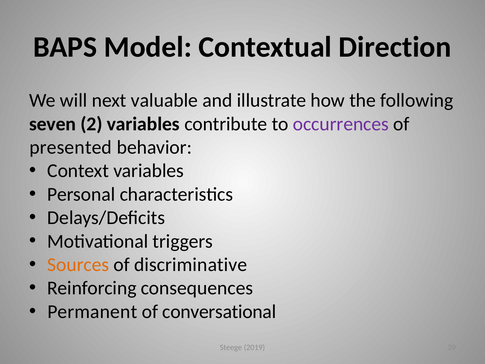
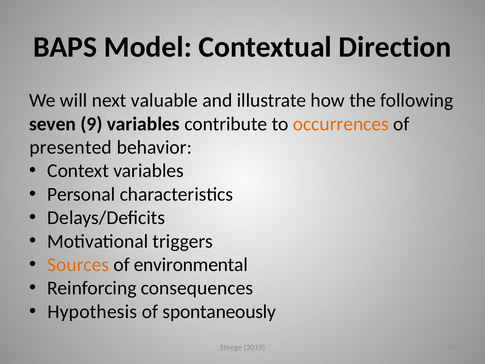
2: 2 -> 9
occurrences colour: purple -> orange
discriminative: discriminative -> environmental
Permanent: Permanent -> Hypothesis
conversational: conversational -> spontaneously
